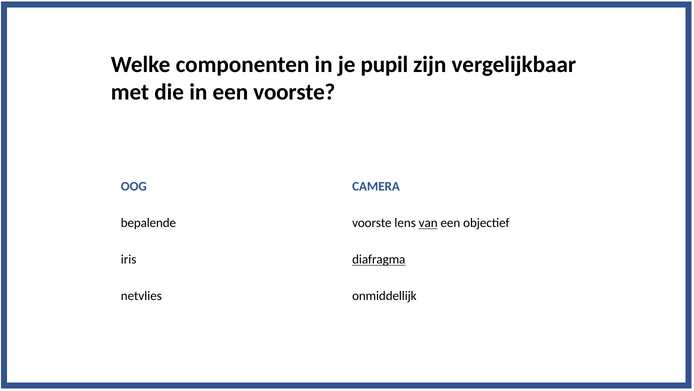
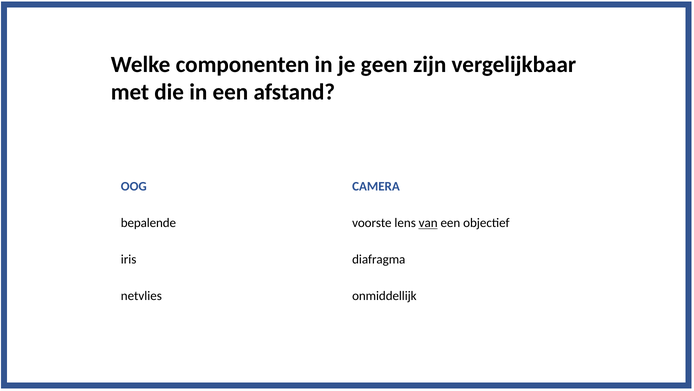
pupil: pupil -> geen
een voorste: voorste -> afstand
diafragma underline: present -> none
